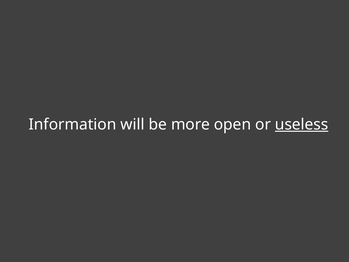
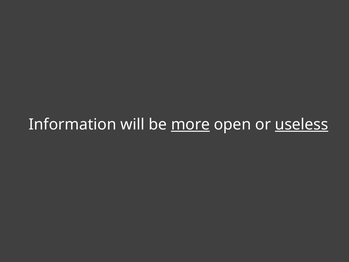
more underline: none -> present
